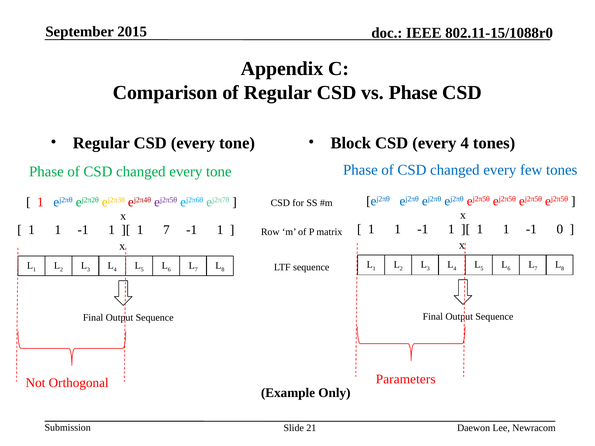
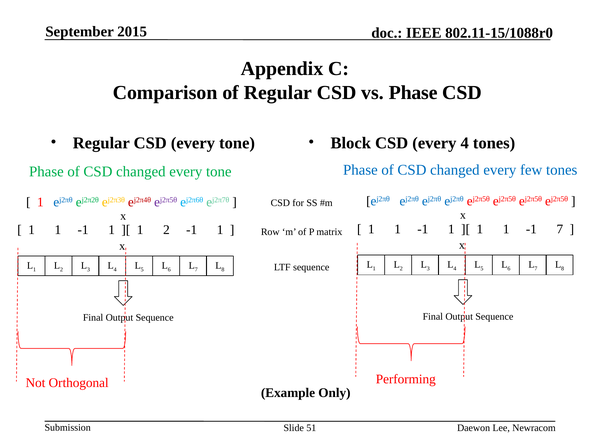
-1 0: 0 -> 7
1 7: 7 -> 2
Parameters: Parameters -> Performing
21: 21 -> 51
